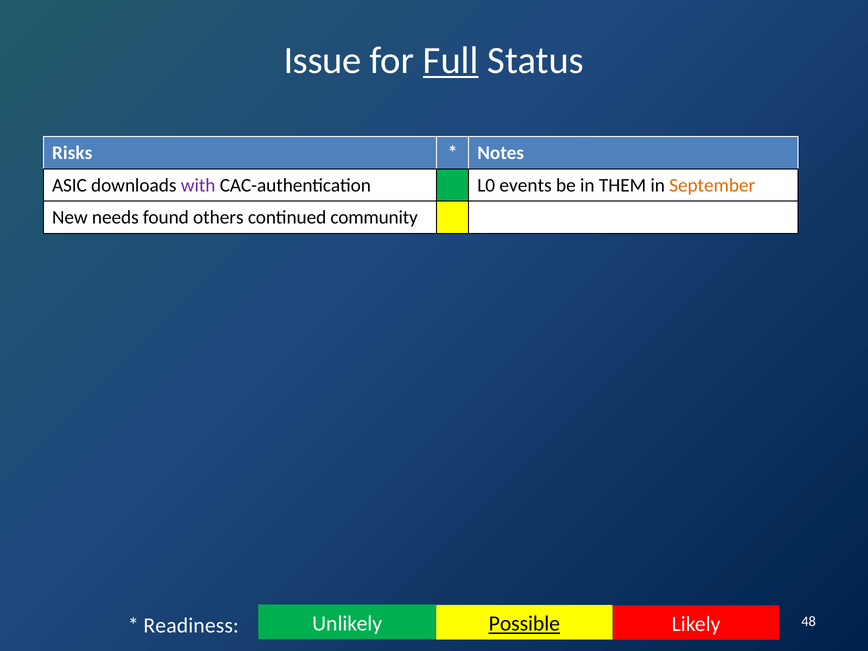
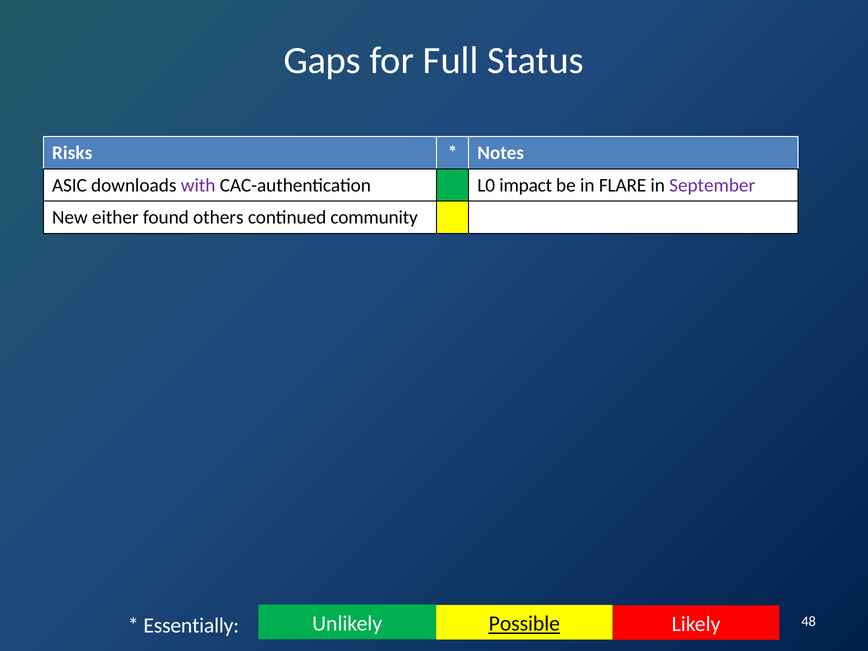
Issue: Issue -> Gaps
Full underline: present -> none
events: events -> impact
THEM: THEM -> FLARE
September colour: orange -> purple
needs: needs -> either
Readiness: Readiness -> Essentially
